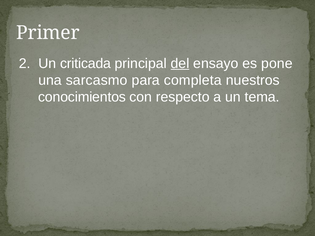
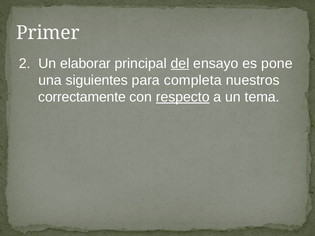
criticada: criticada -> elaborar
sarcasmo: sarcasmo -> siguientes
conocimientos: conocimientos -> correctamente
respecto underline: none -> present
